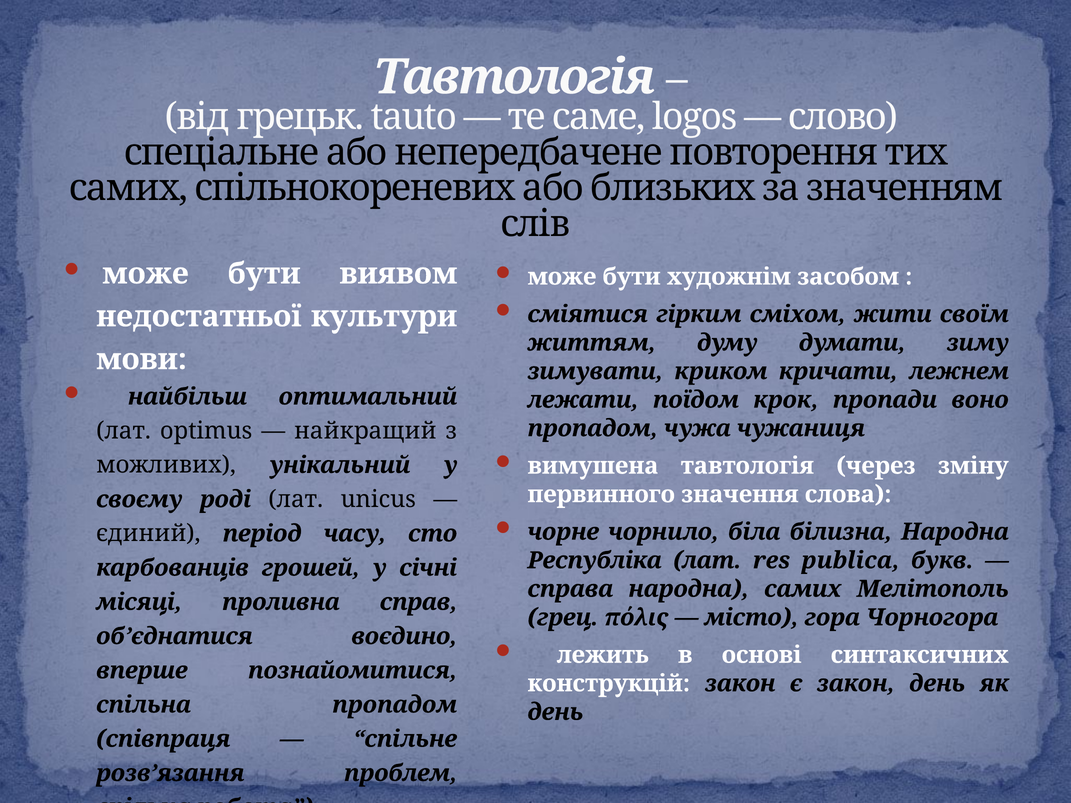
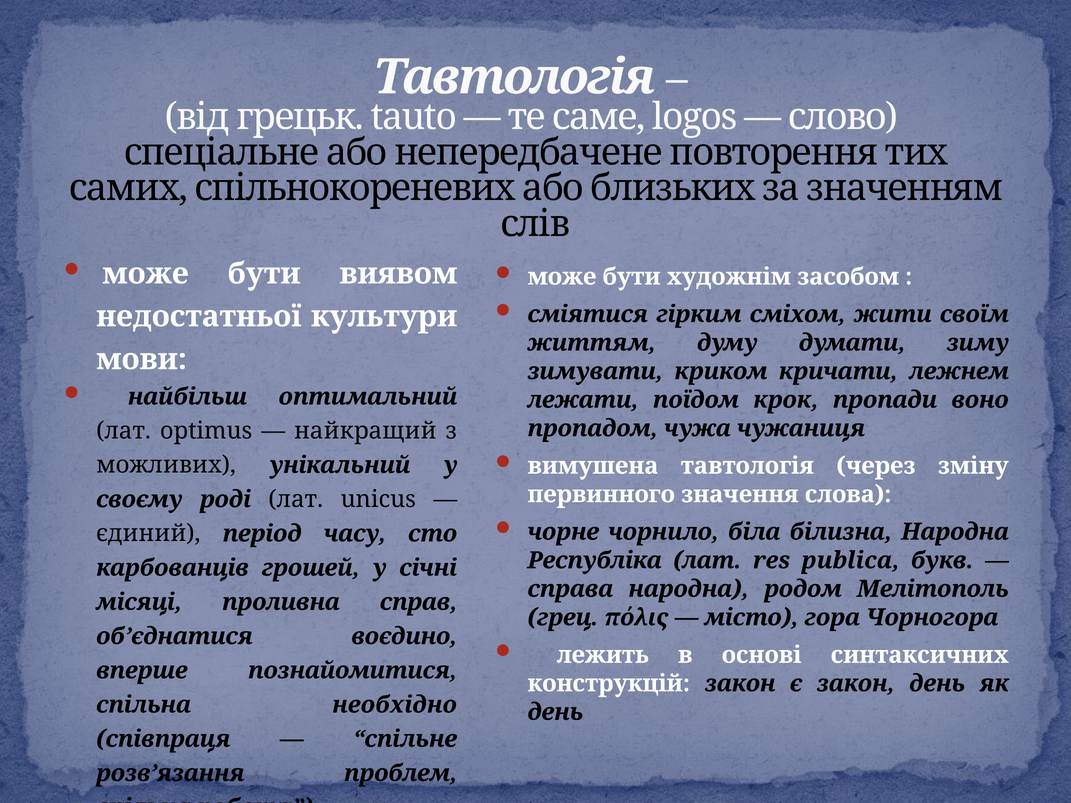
народна самих: самих -> родом
спільна пропадом: пропадом -> необхідно
